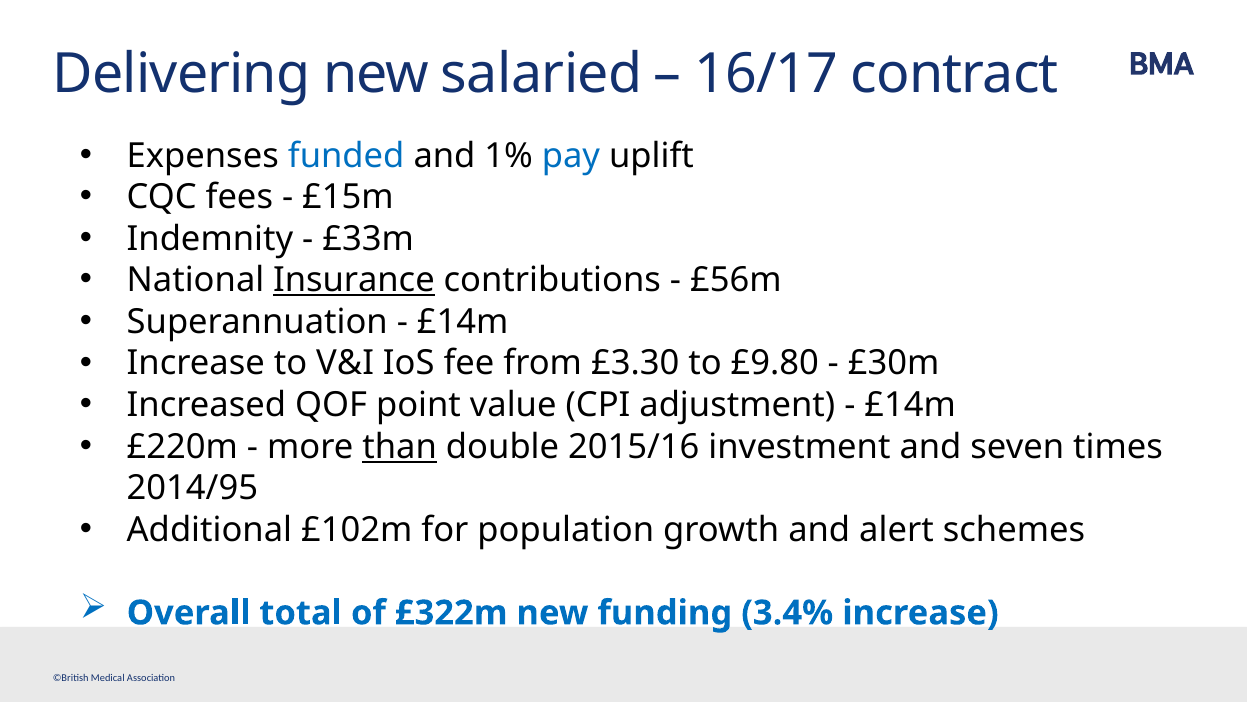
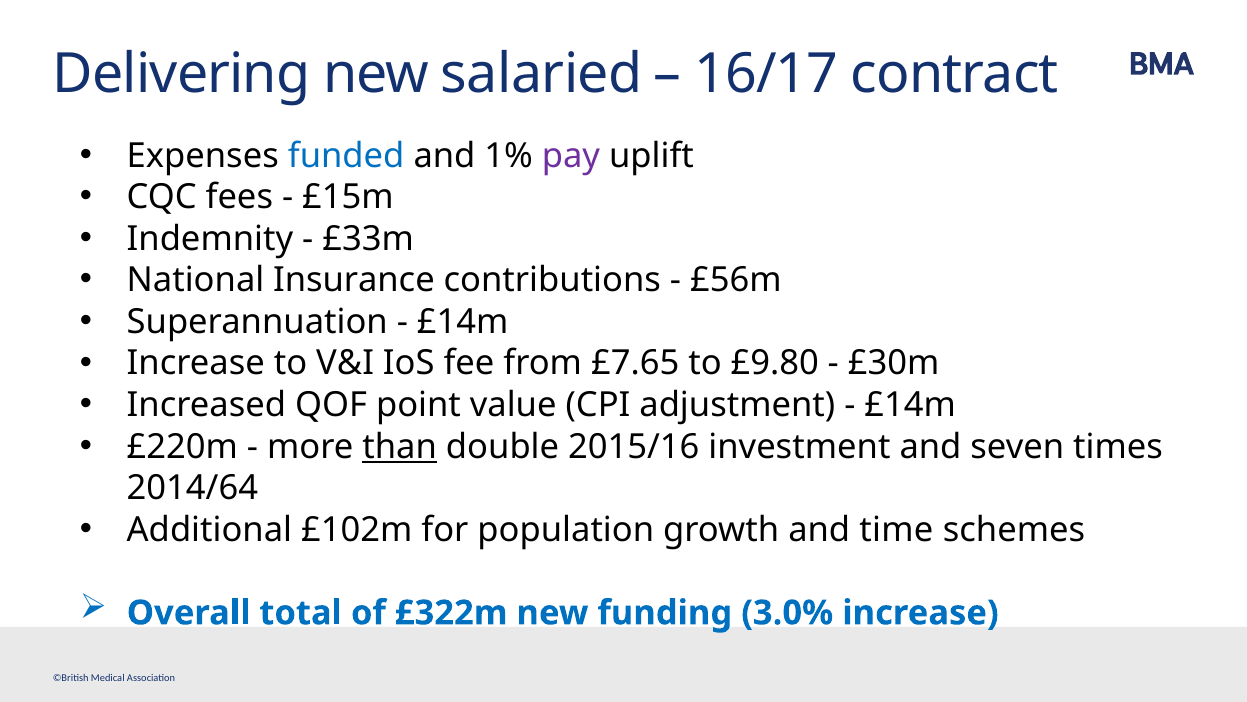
pay colour: blue -> purple
Insurance underline: present -> none
£3.30: £3.30 -> £7.65
2014/95: 2014/95 -> 2014/64
alert: alert -> time
3.4%: 3.4% -> 3.0%
